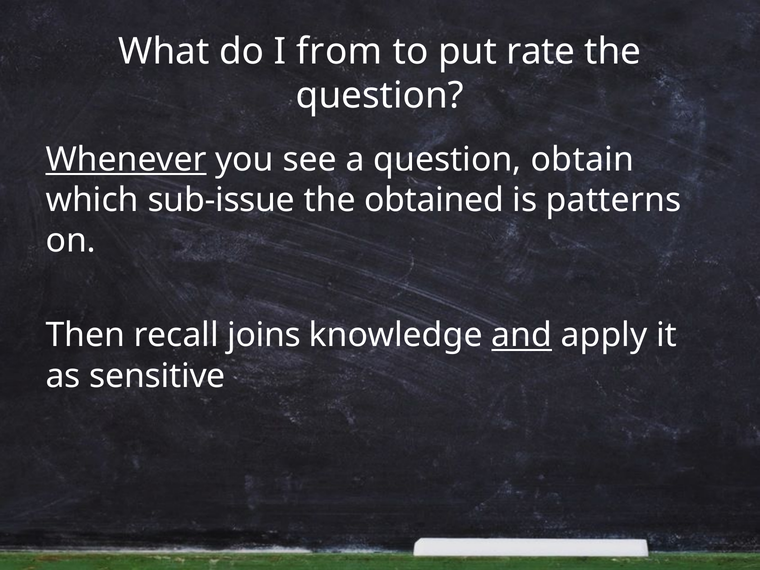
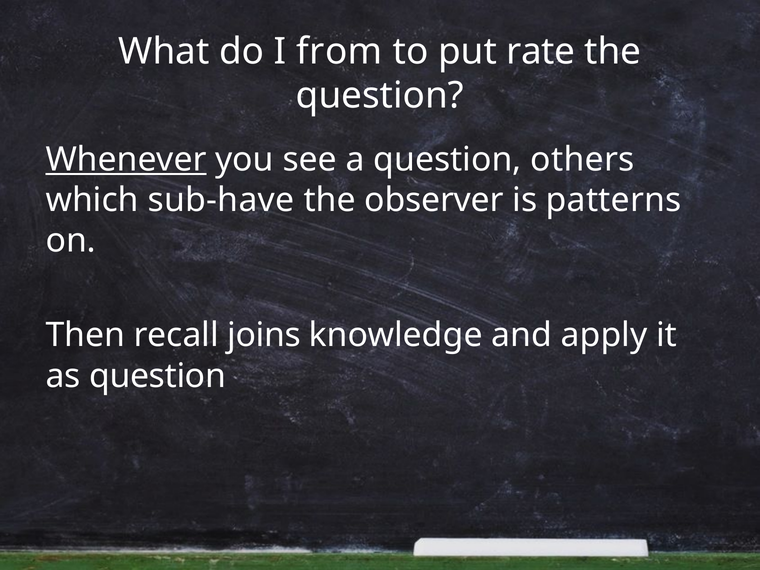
obtain: obtain -> others
sub-issue: sub-issue -> sub-have
obtained: obtained -> observer
and underline: present -> none
as sensitive: sensitive -> question
